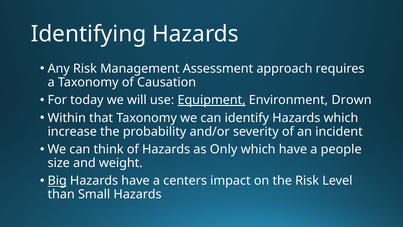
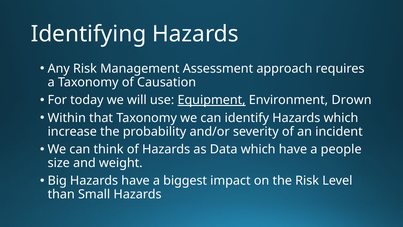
Only: Only -> Data
Big underline: present -> none
centers: centers -> biggest
